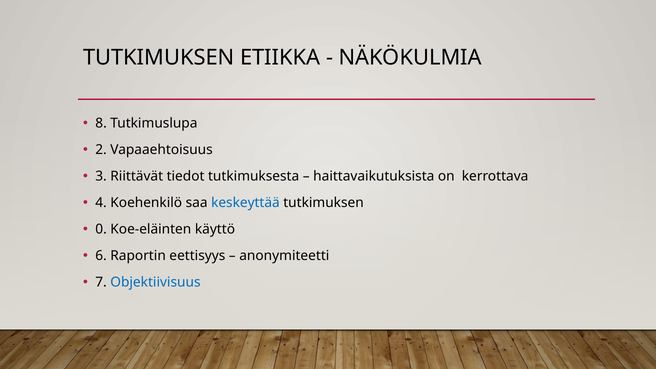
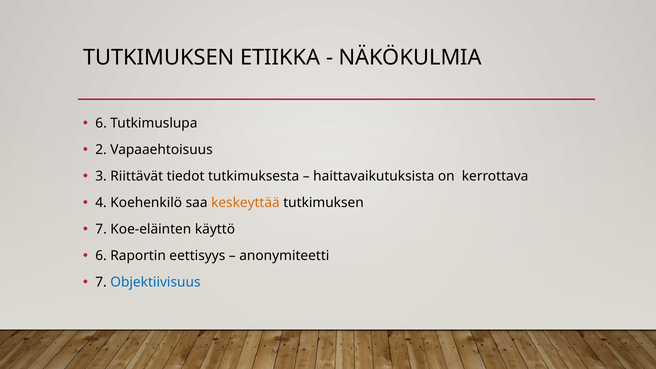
8 at (101, 123): 8 -> 6
keskeyttää colour: blue -> orange
0 at (101, 229): 0 -> 7
